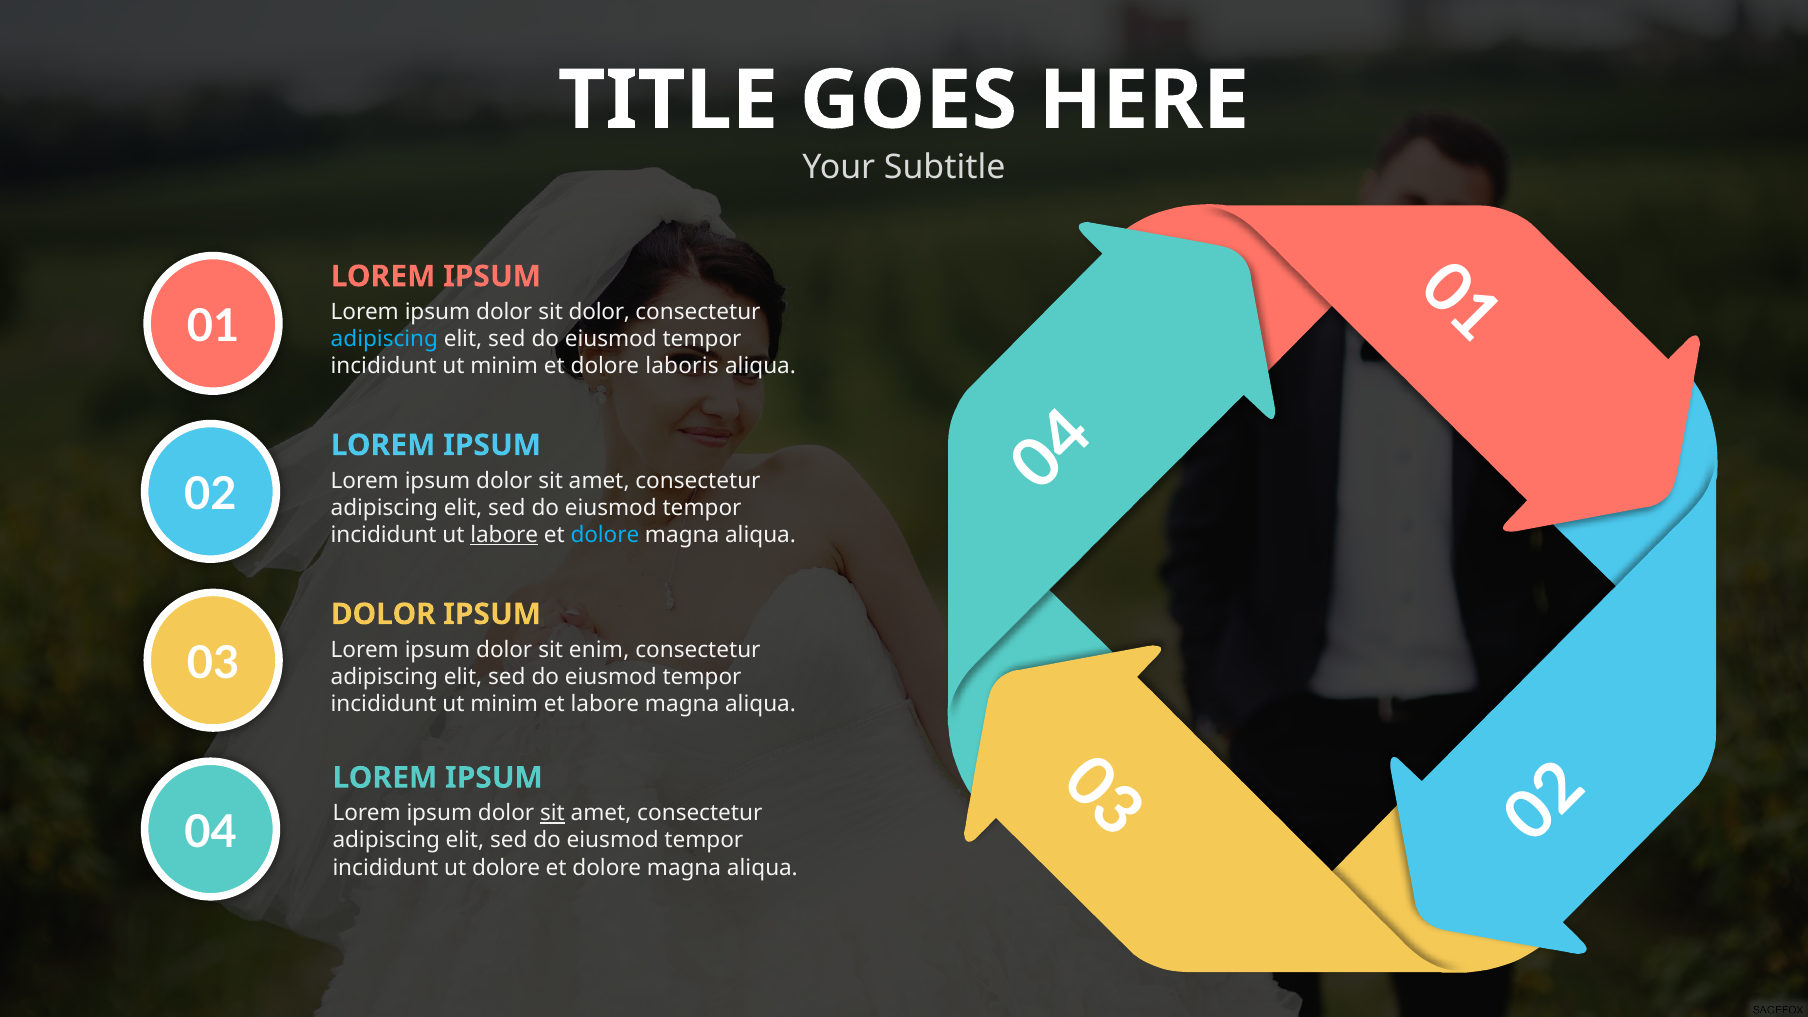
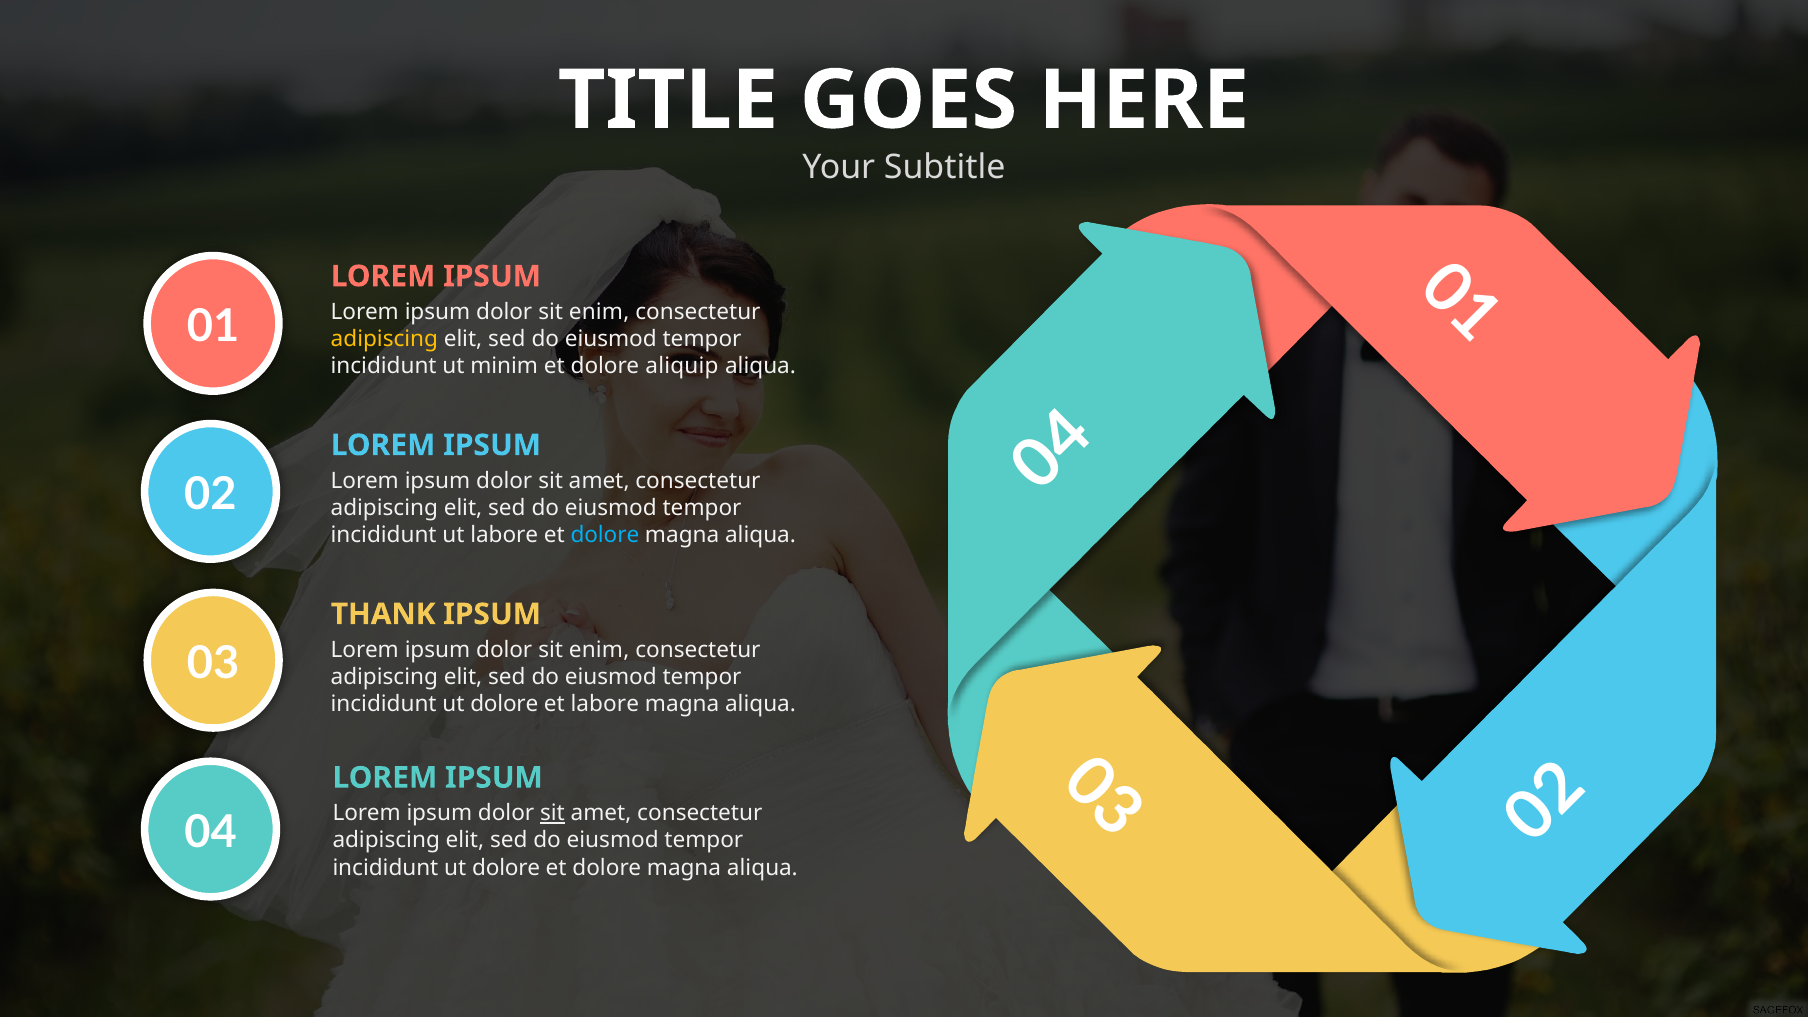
dolor at (599, 312): dolor -> enim
adipiscing at (384, 339) colour: light blue -> yellow
laboris: laboris -> aliquip
labore at (504, 535) underline: present -> none
DOLOR at (383, 614): DOLOR -> THANK
minim at (504, 704): minim -> dolore
